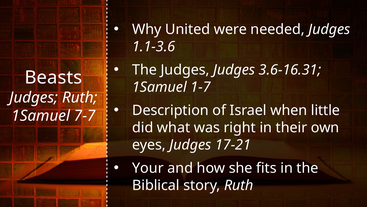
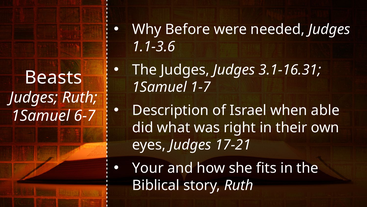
United: United -> Before
3.6-16.31: 3.6-16.31 -> 3.1-16.31
little: little -> able
7-7: 7-7 -> 6-7
